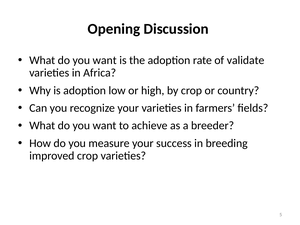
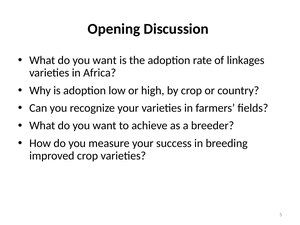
validate: validate -> linkages
